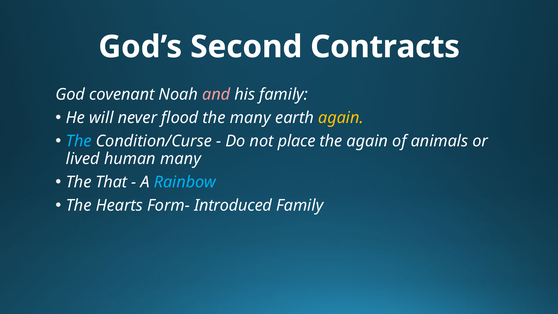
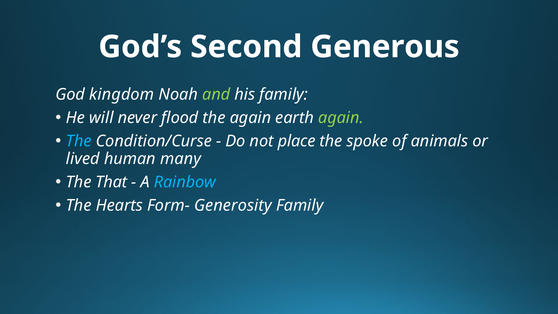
Contracts: Contracts -> Generous
covenant: covenant -> kingdom
and colour: pink -> light green
the many: many -> again
again at (341, 118) colour: yellow -> light green
the again: again -> spoke
Introduced: Introduced -> Generosity
